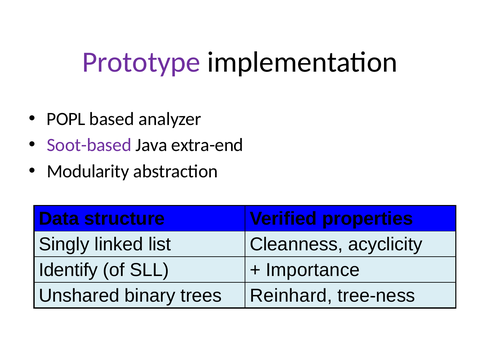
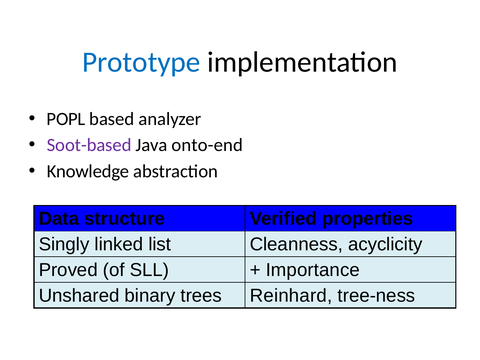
Prototype colour: purple -> blue
extra-end: extra-end -> onto-end
Modularity: Modularity -> Knowledge
Identify: Identify -> Proved
